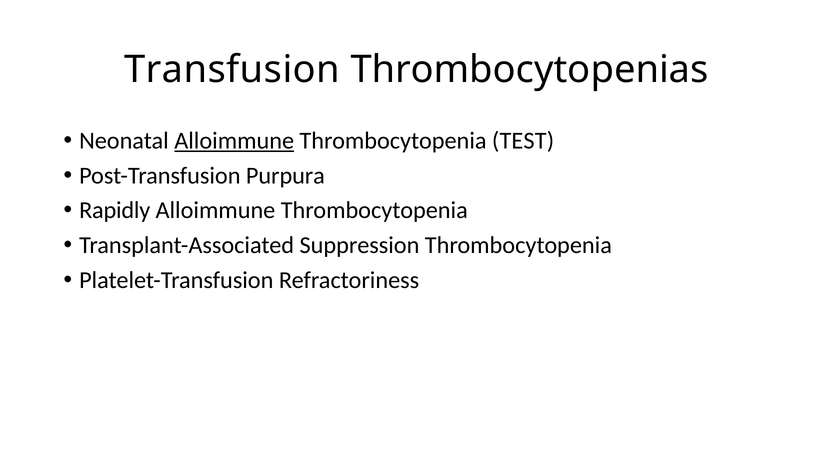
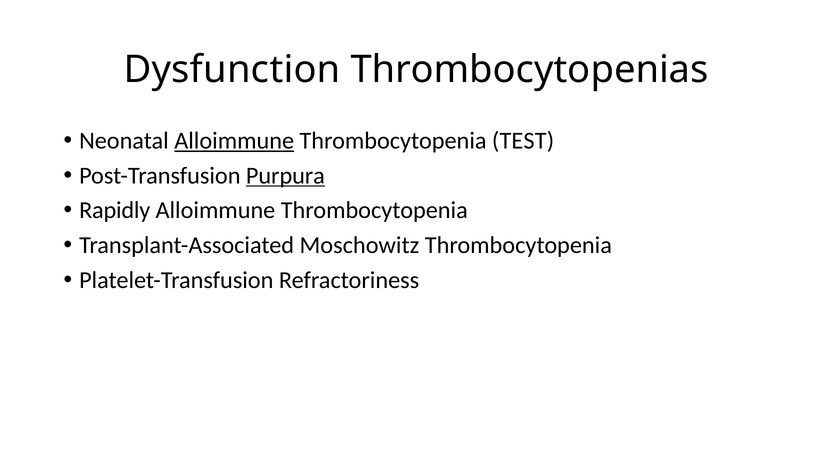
Transfusion: Transfusion -> Dysfunction
Purpura underline: none -> present
Suppression: Suppression -> Moschowitz
